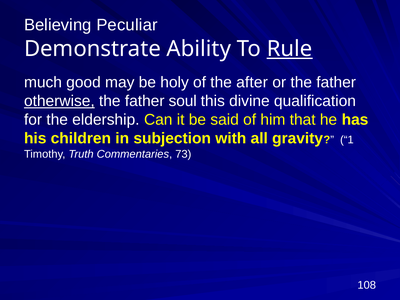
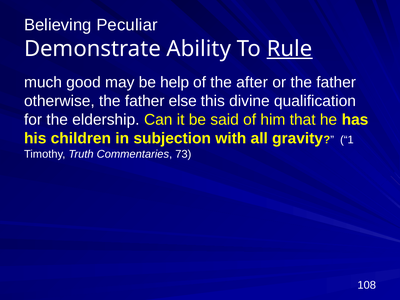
holy: holy -> help
otherwise underline: present -> none
soul: soul -> else
